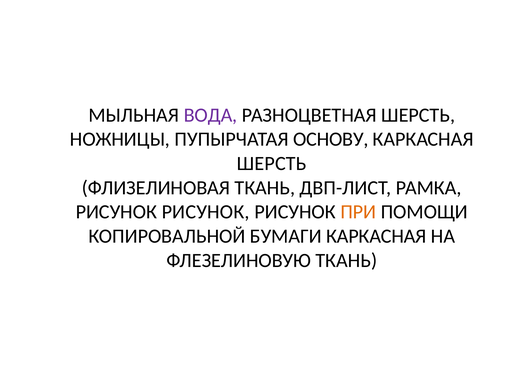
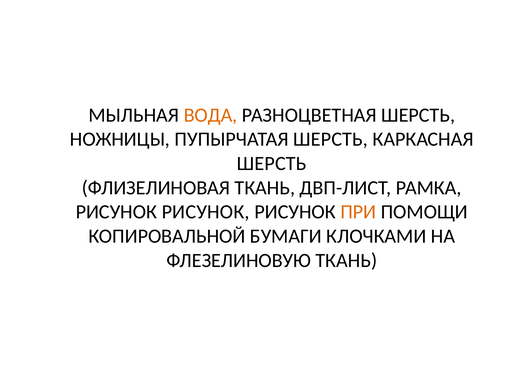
ВОДА colour: purple -> orange
ПУПЫРЧАТАЯ ОСНОВУ: ОСНОВУ -> ШЕРСТЬ
БУМАГИ КАРКАСНАЯ: КАРКАСНАЯ -> КЛОЧКАМИ
